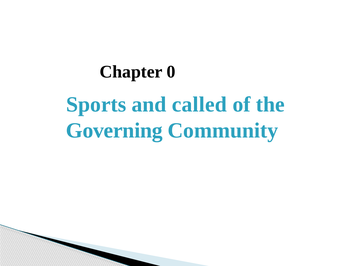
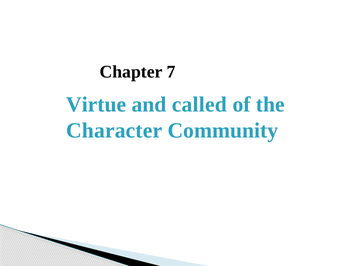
0: 0 -> 7
Sports: Sports -> Virtue
Governing: Governing -> Character
